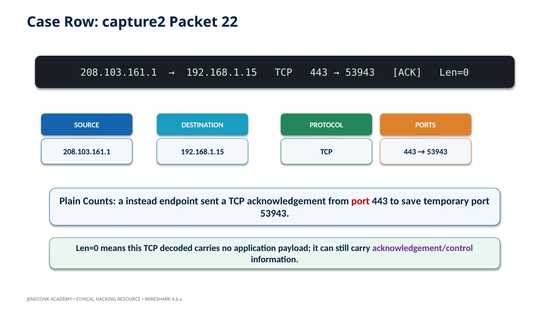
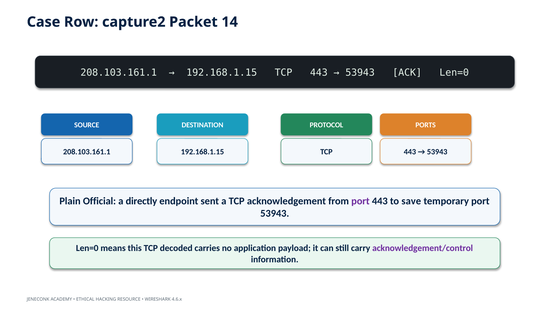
22: 22 -> 14
Counts: Counts -> Official
instead: instead -> directly
port at (360, 201) colour: red -> purple
